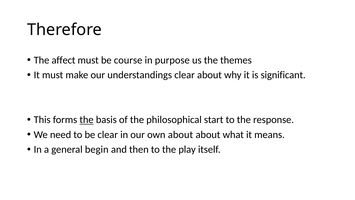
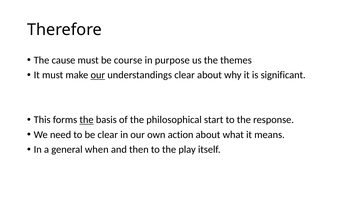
affect: affect -> cause
our at (98, 75) underline: none -> present
own about: about -> action
begin: begin -> when
